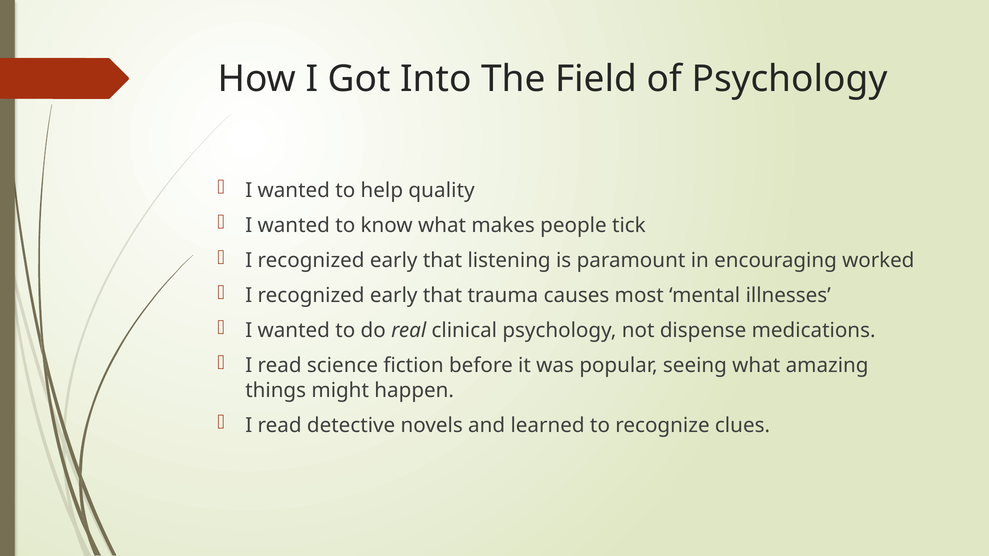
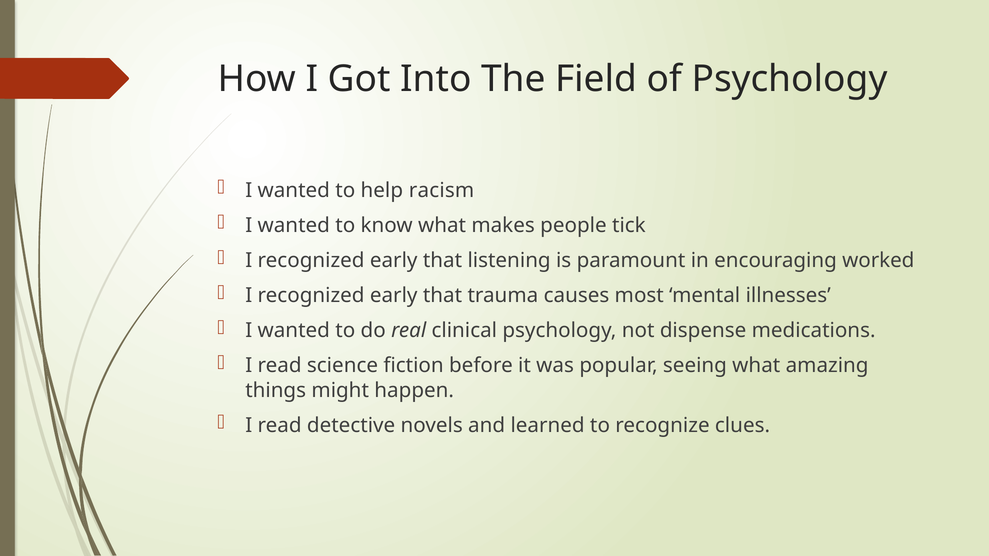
quality: quality -> racism
